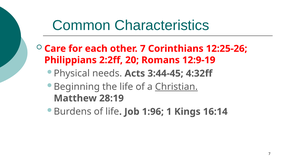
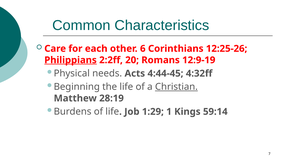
other 7: 7 -> 6
Philippians underline: none -> present
3:44-45: 3:44-45 -> 4:44-45
1:96: 1:96 -> 1:29
16:14: 16:14 -> 59:14
